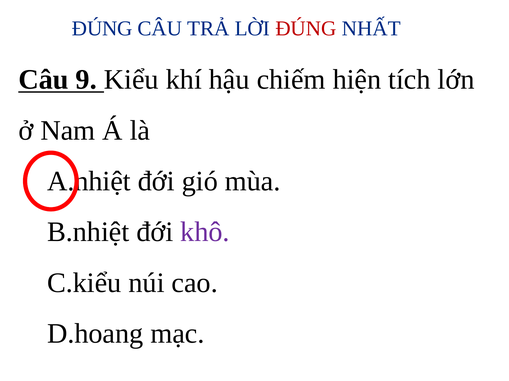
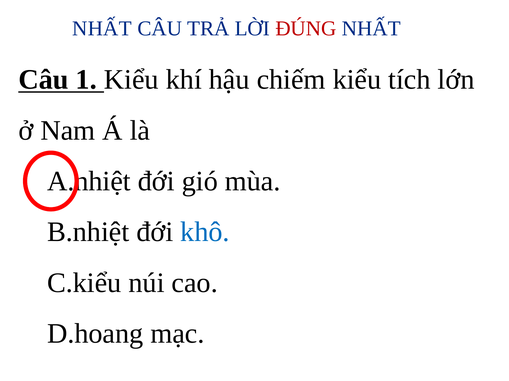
ĐÚNG at (102, 29): ĐÚNG -> NHẤT
9: 9 -> 1
chiếm hiện: hiện -> kiểu
khô colour: purple -> blue
